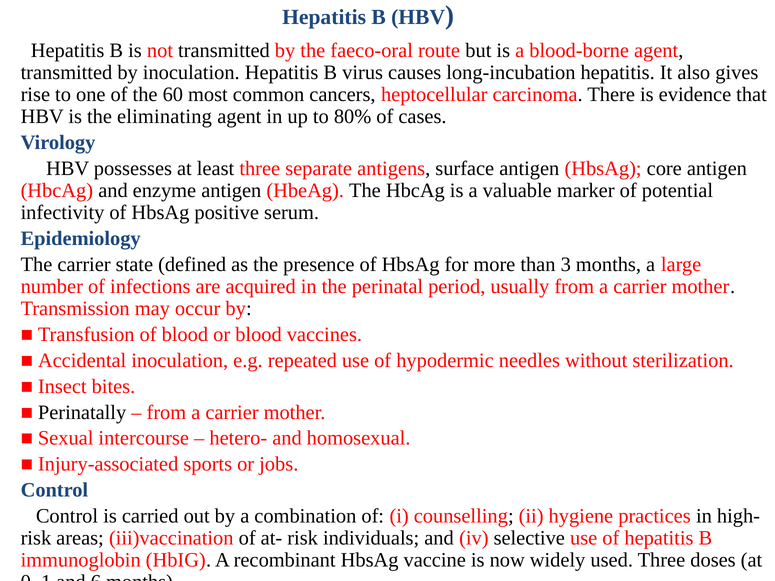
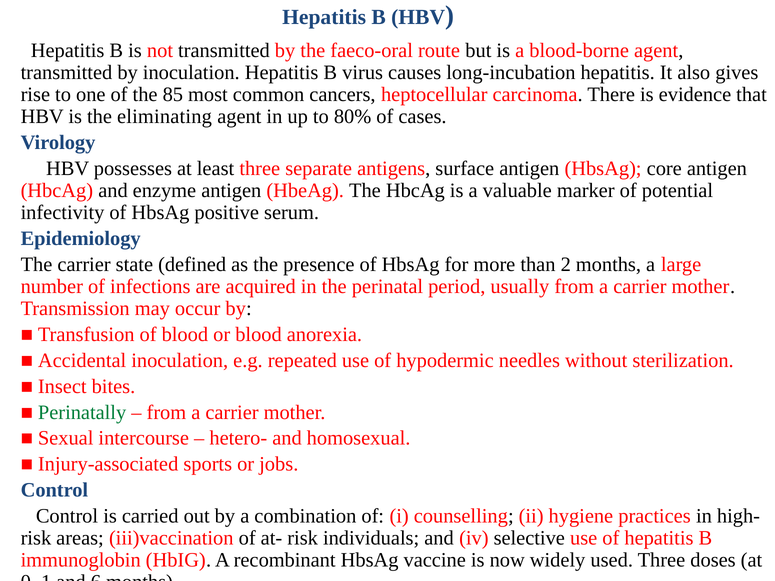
60: 60 -> 85
3: 3 -> 2
vaccines: vaccines -> anorexia
Perinatally colour: black -> green
